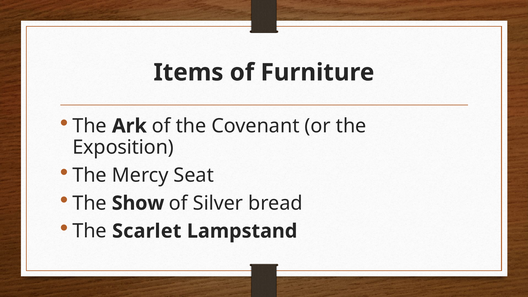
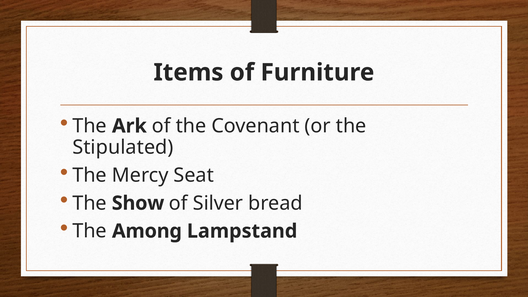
Exposition: Exposition -> Stipulated
Scarlet: Scarlet -> Among
